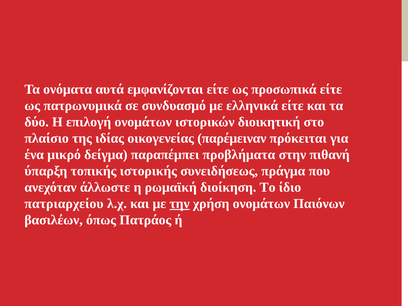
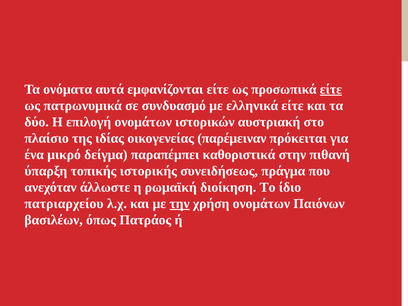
είτε at (331, 89) underline: none -> present
διοικητική: διοικητική -> αυστριακή
προβλήματα: προβλήματα -> καθοριστικά
